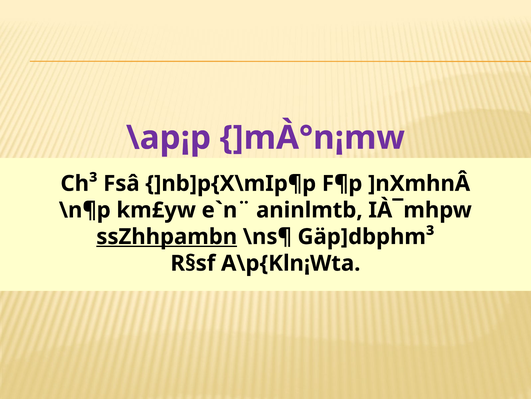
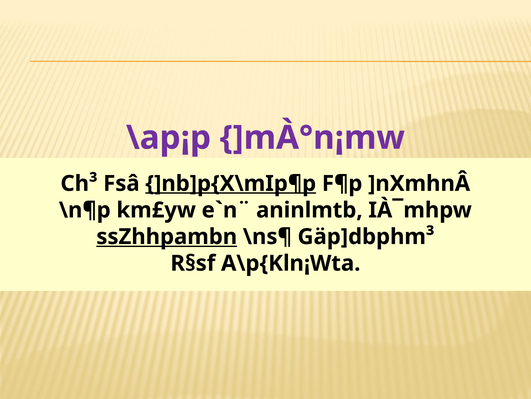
]nb]p{X\mIp¶p underline: none -> present
